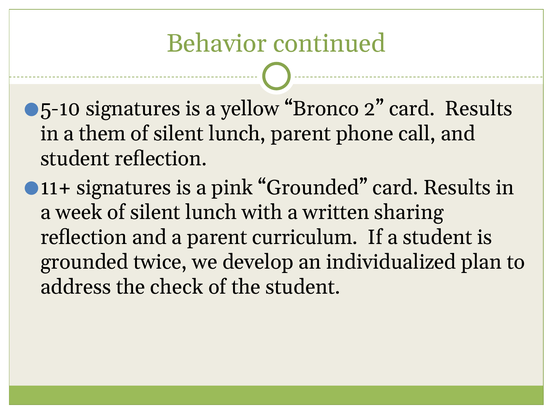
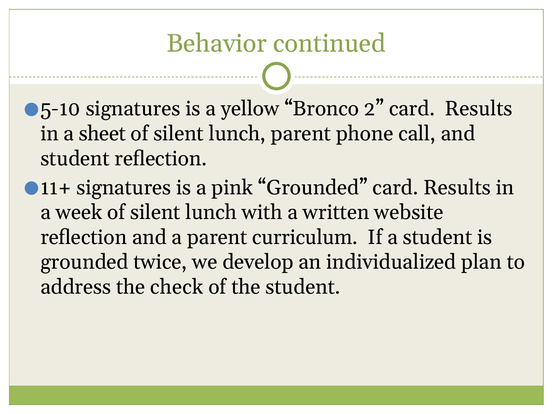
them: them -> sheet
sharing: sharing -> website
